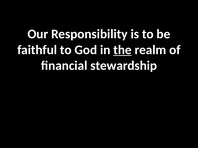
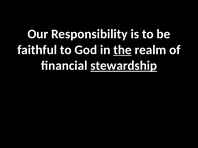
stewardship underline: none -> present
